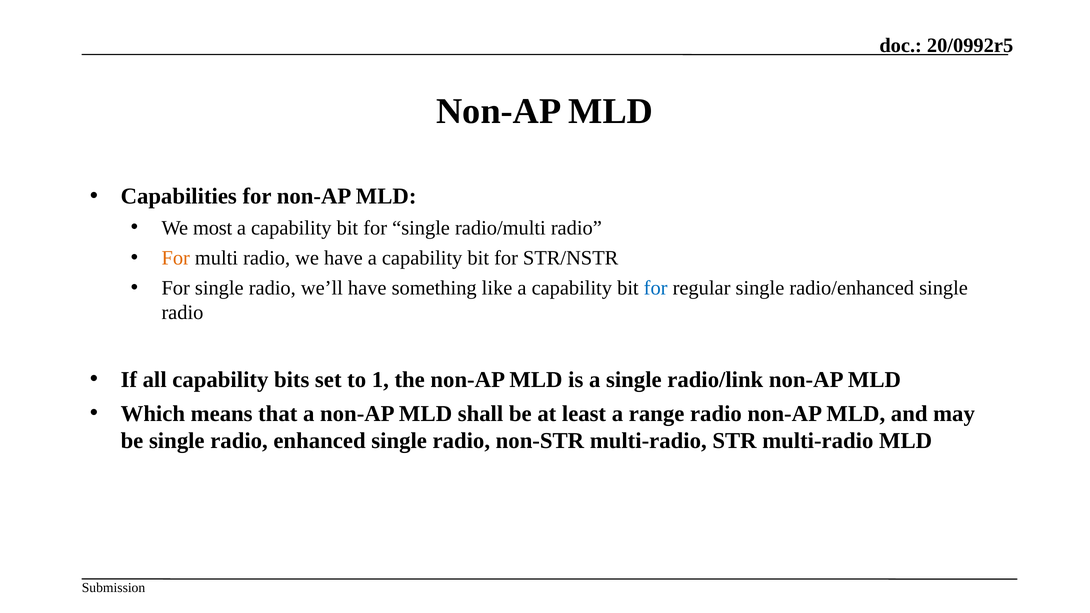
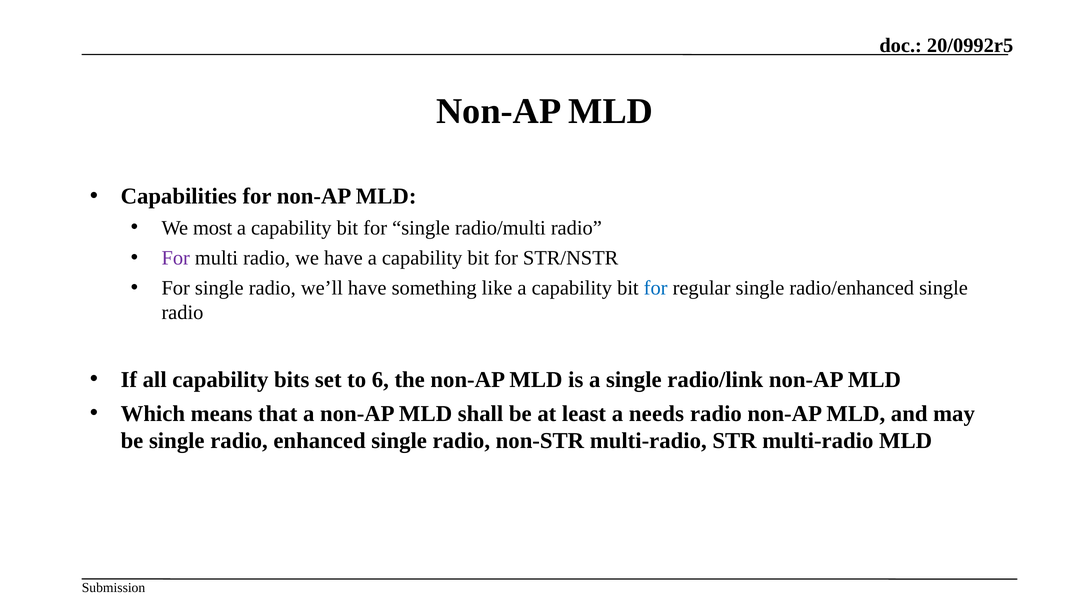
For at (176, 258) colour: orange -> purple
1: 1 -> 6
range: range -> needs
